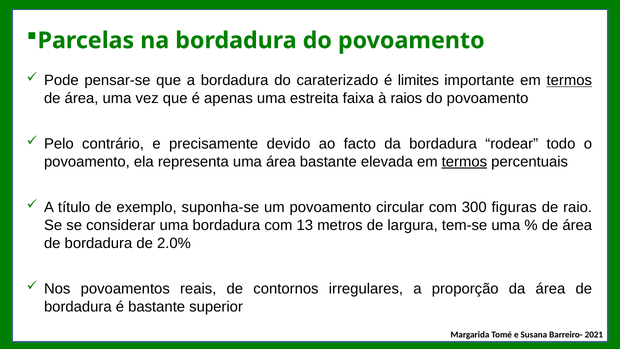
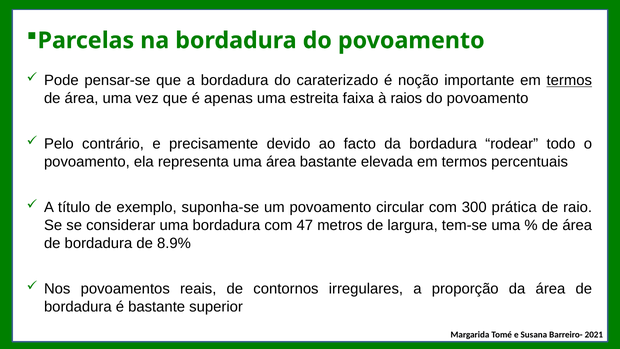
limites: limites -> noção
termos at (464, 162) underline: present -> none
figuras: figuras -> prática
13: 13 -> 47
2.0%: 2.0% -> 8.9%
